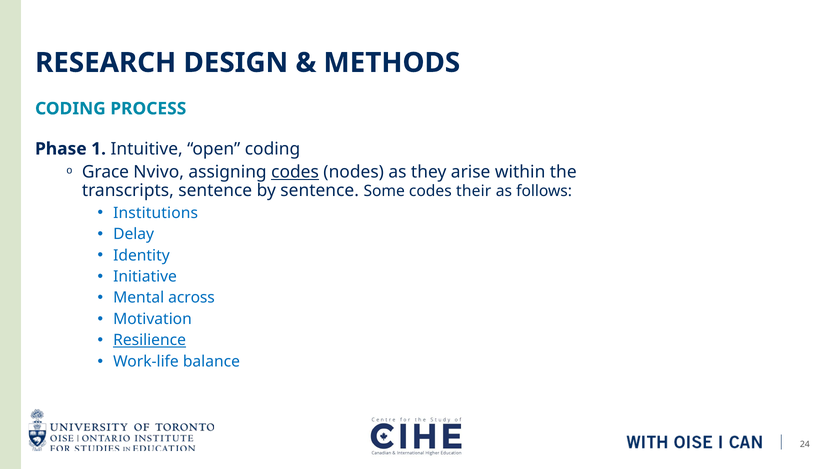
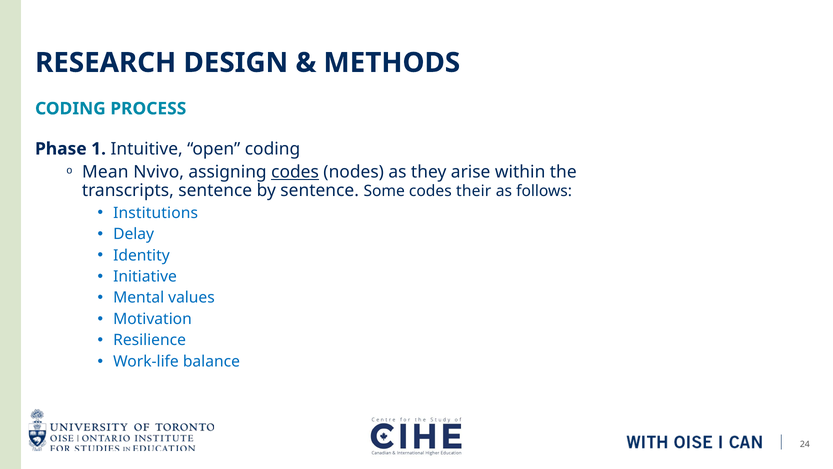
Grace: Grace -> Mean
across: across -> values
Resilience underline: present -> none
